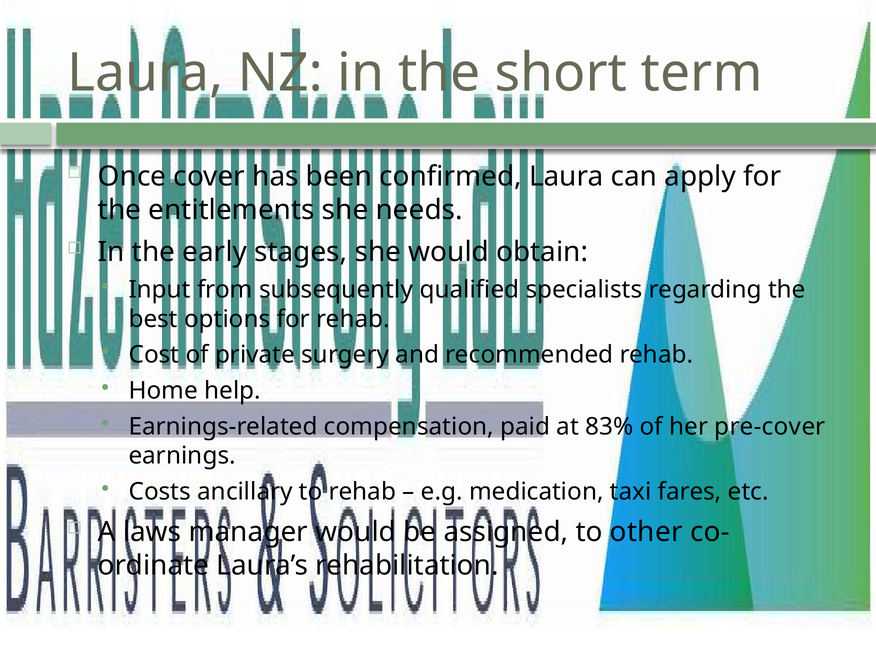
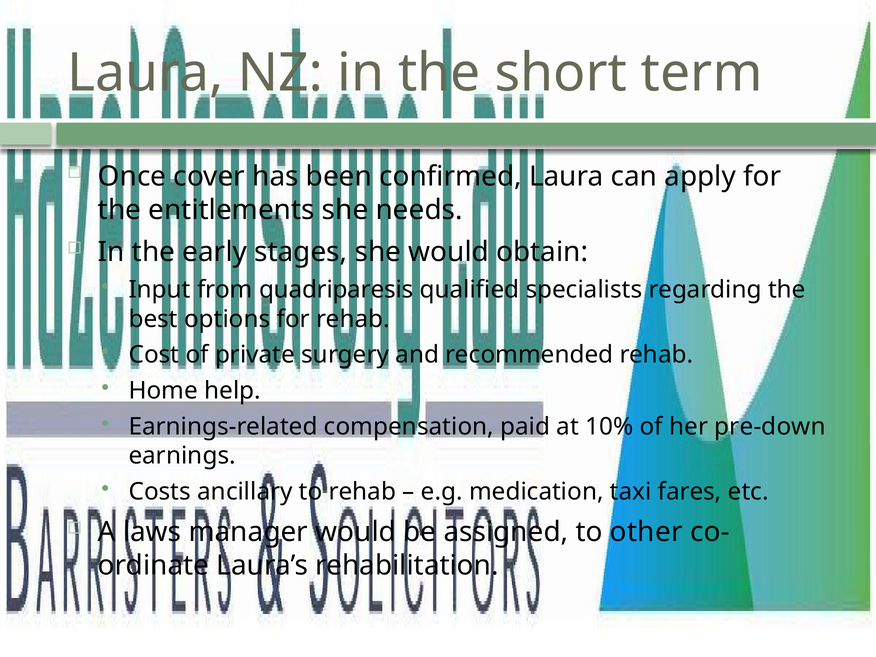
subsequently: subsequently -> quadriparesis
83%: 83% -> 10%
pre-cover: pre-cover -> pre-down
